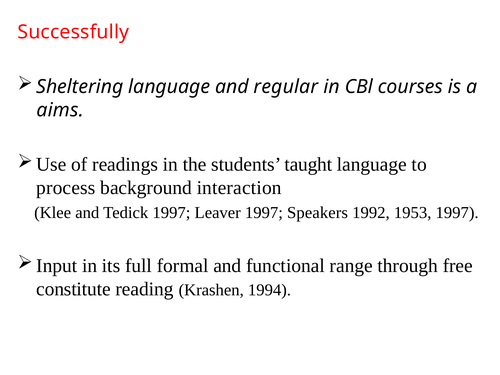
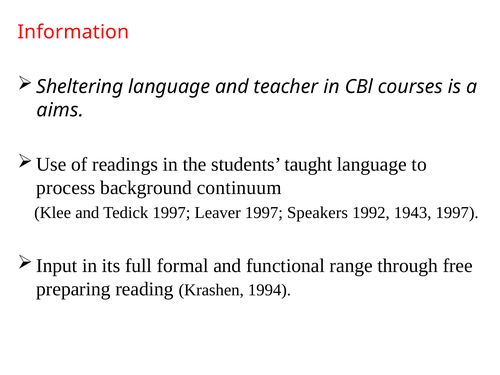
Successfully: Successfully -> Information
regular: regular -> teacher
interaction: interaction -> continuum
1953: 1953 -> 1943
constitute: constitute -> preparing
